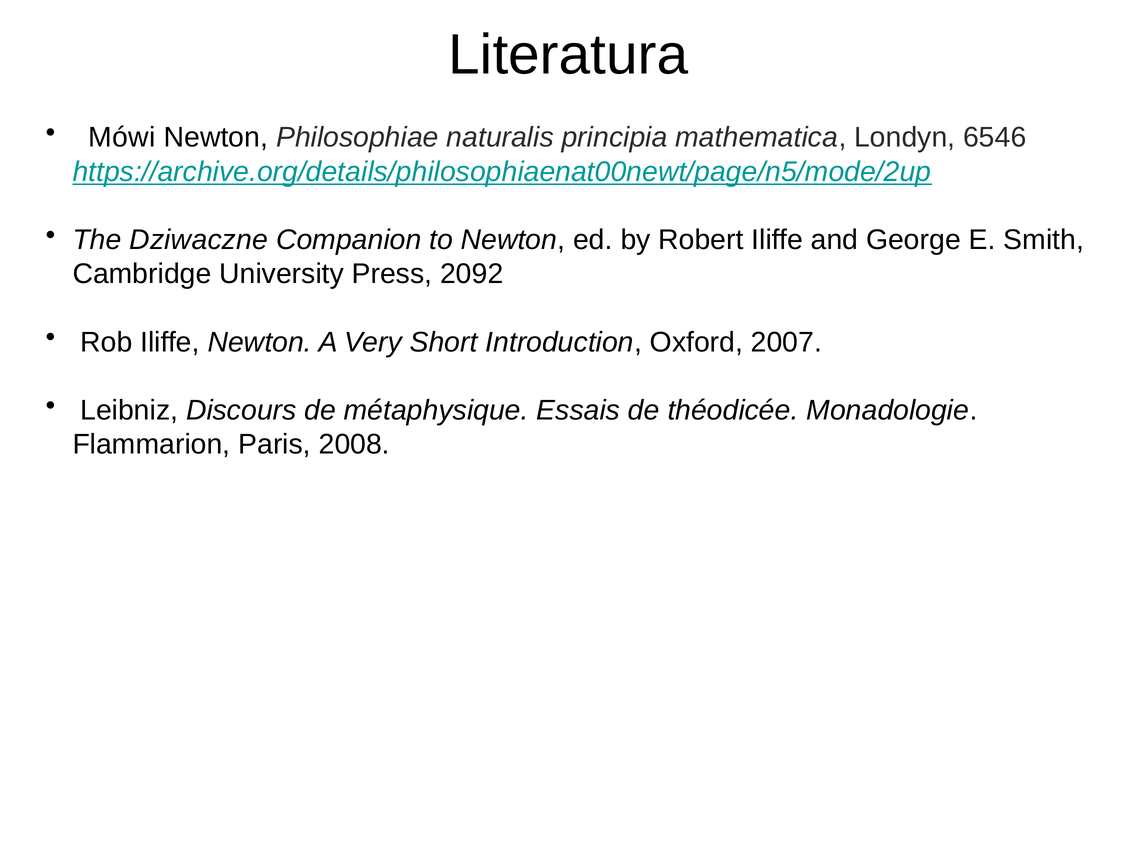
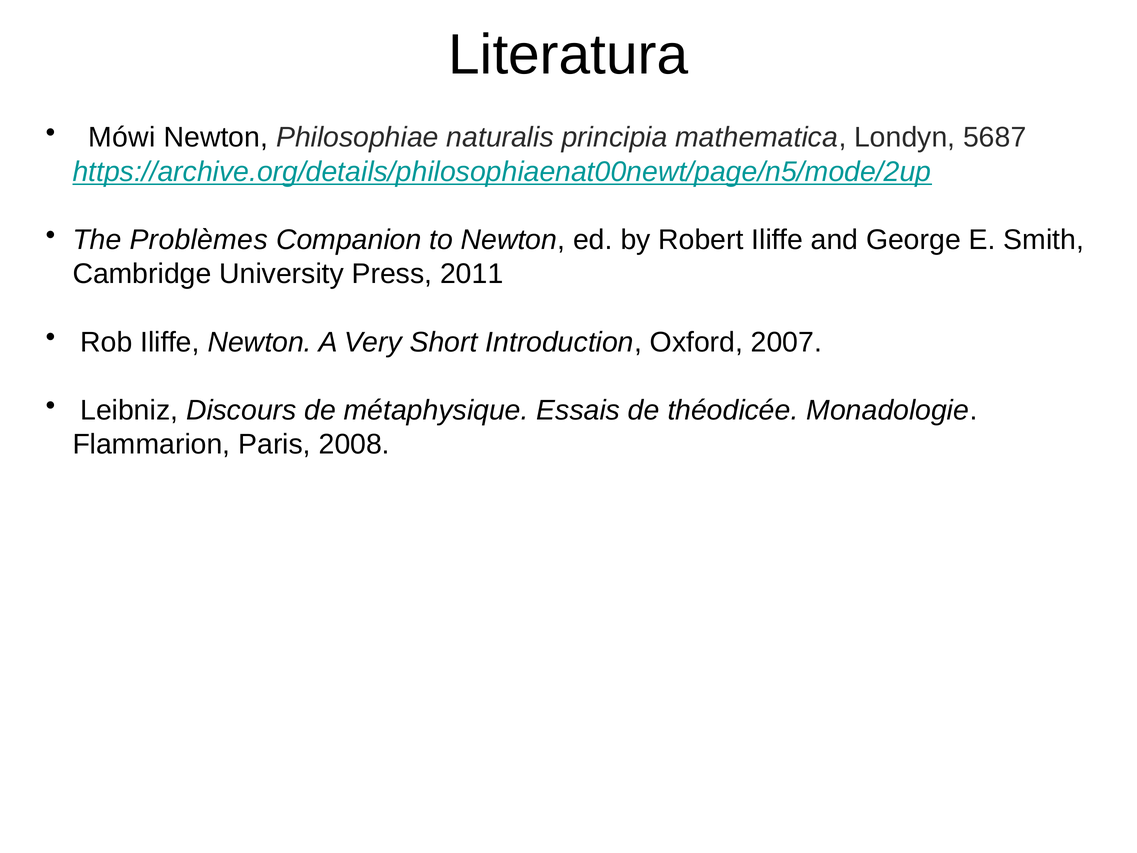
6546: 6546 -> 5687
Dziwaczne: Dziwaczne -> Problèmes
2092: 2092 -> 2011
